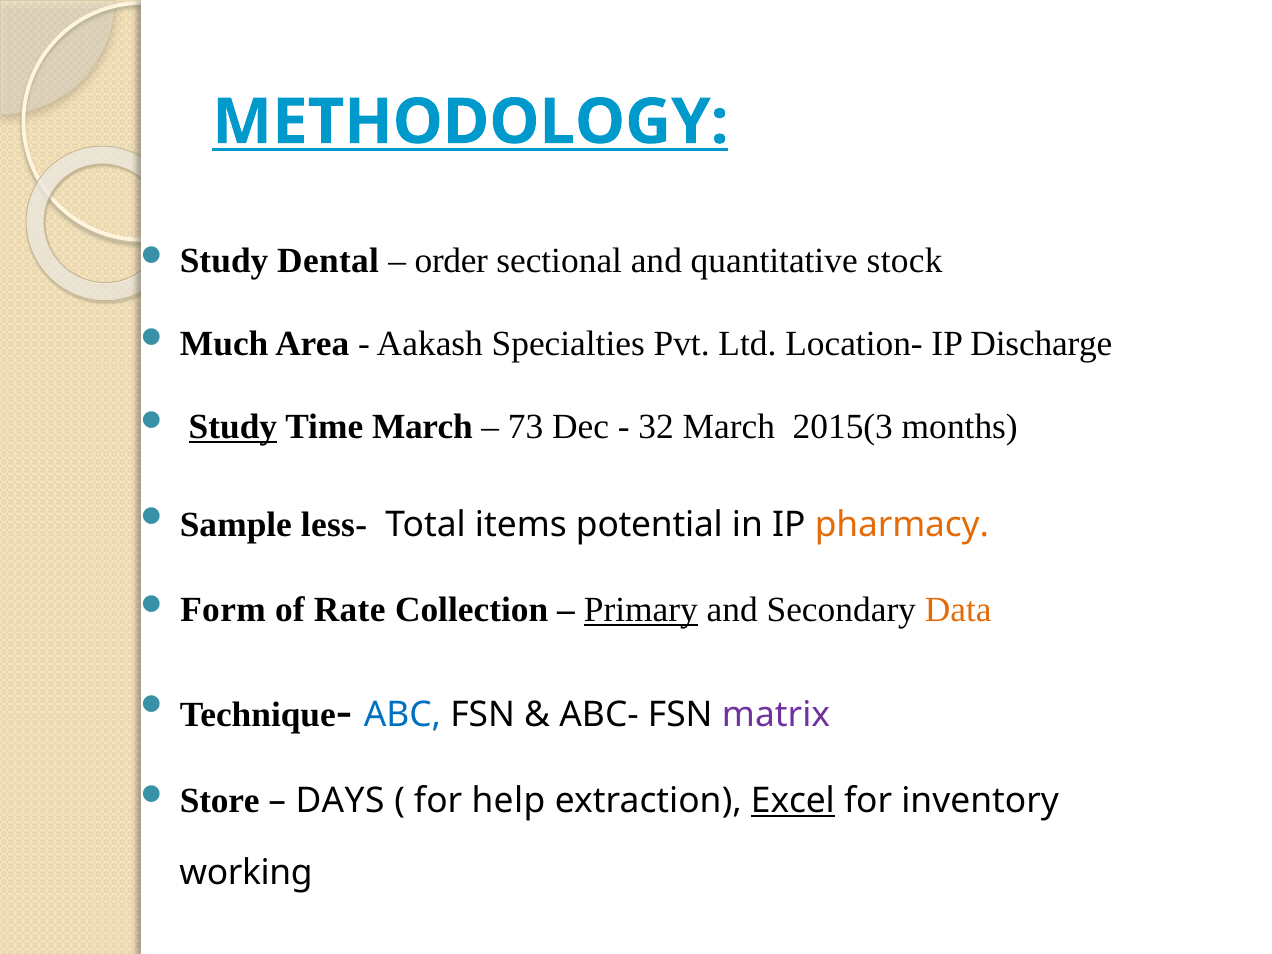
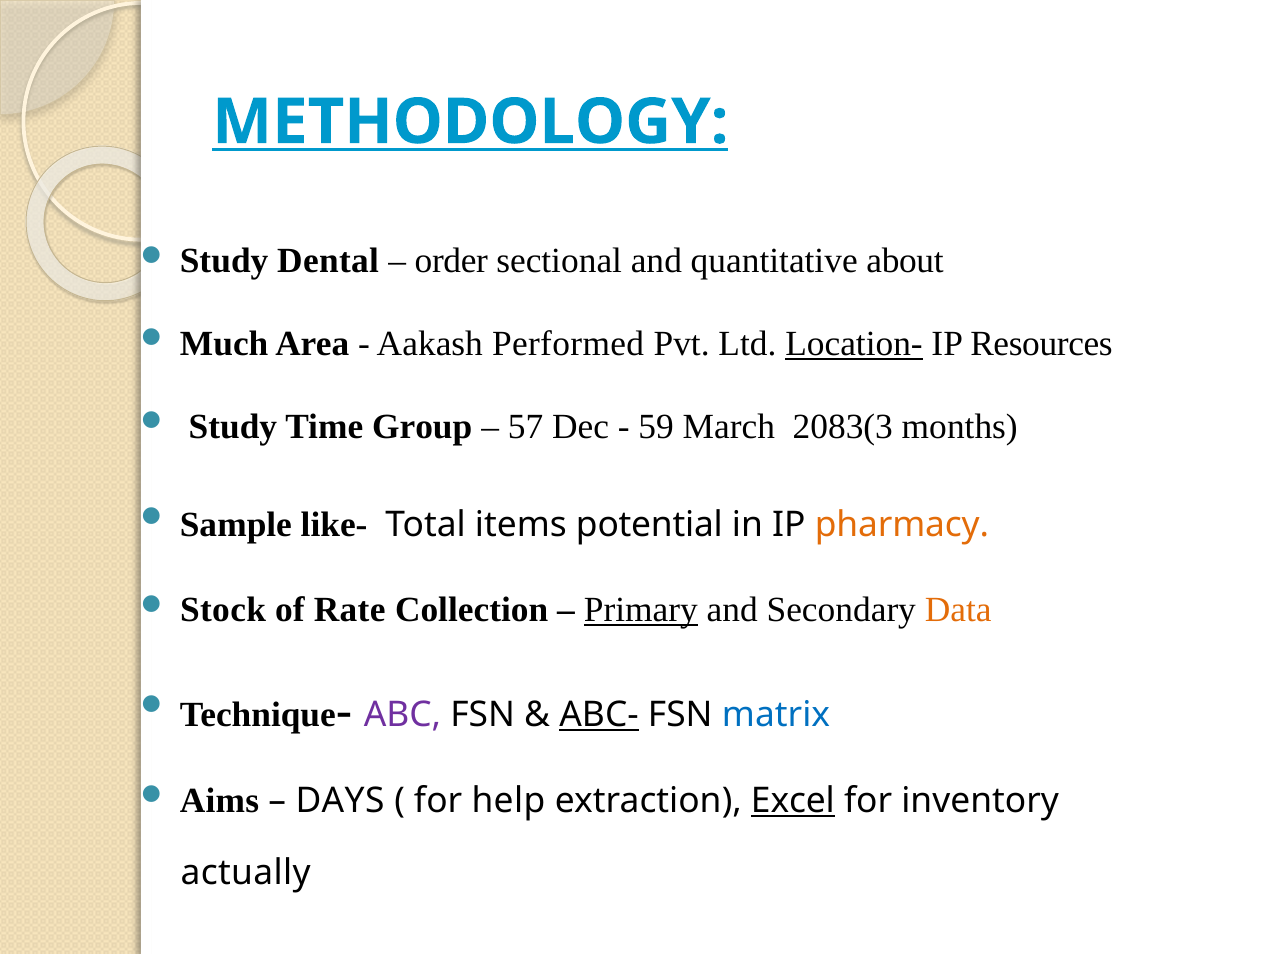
stock: stock -> about
Specialties: Specialties -> Performed
Location- underline: none -> present
Discharge: Discharge -> Resources
Study at (233, 426) underline: present -> none
Time March: March -> Group
73: 73 -> 57
32: 32 -> 59
2015(3: 2015(3 -> 2083(3
less-: less- -> like-
Form: Form -> Stock
ABC colour: blue -> purple
ABC- underline: none -> present
matrix colour: purple -> blue
Store: Store -> Aims
working: working -> actually
